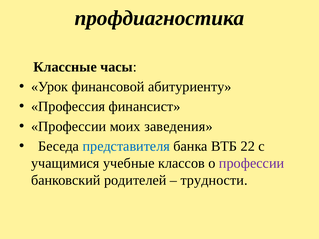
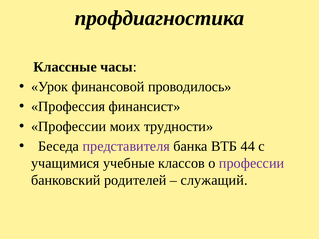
абитуриенту: абитуриенту -> проводилось
заведения: заведения -> трудности
представителя colour: blue -> purple
22: 22 -> 44
трудности: трудности -> служащий
